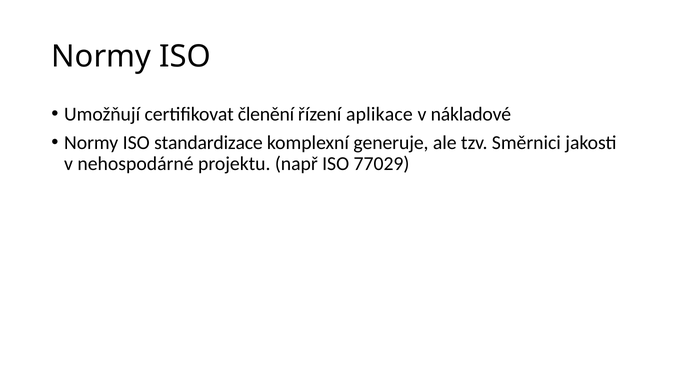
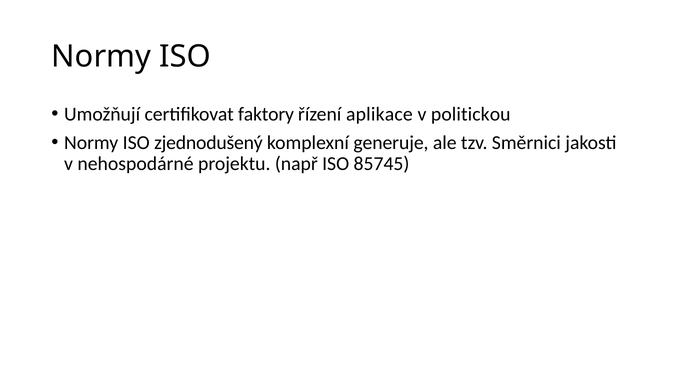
členění: členění -> faktory
nákladové: nákladové -> politickou
standardizace: standardizace -> zjednodušený
77029: 77029 -> 85745
